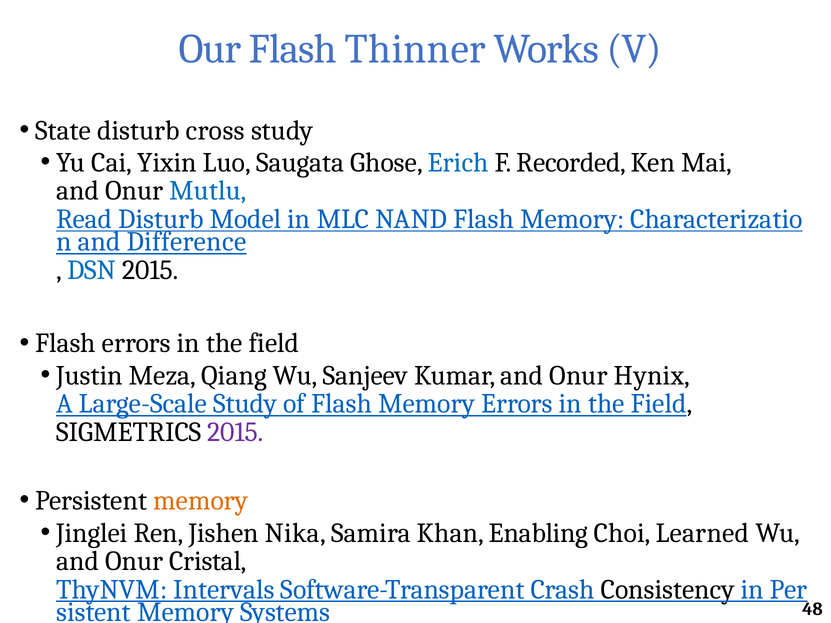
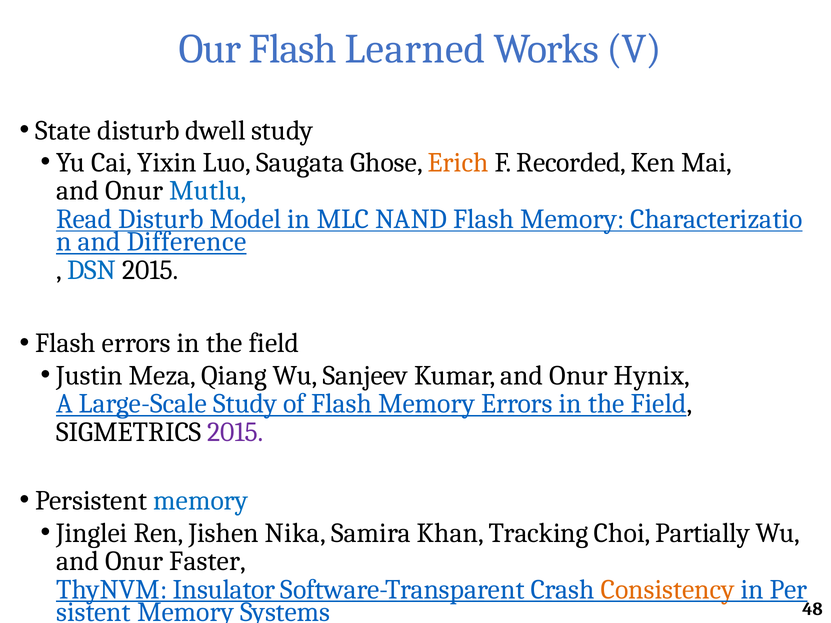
Thinner: Thinner -> Learned
cross: cross -> dwell
Erich colour: blue -> orange
memory at (201, 501) colour: orange -> blue
Enabling: Enabling -> Tracking
Learned: Learned -> Partially
Cristal: Cristal -> Faster
Intervals: Intervals -> Insulator
Consistency colour: black -> orange
